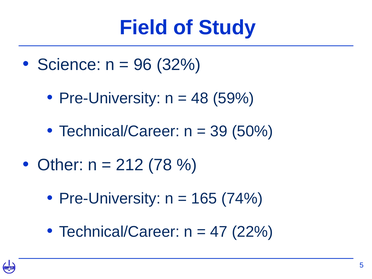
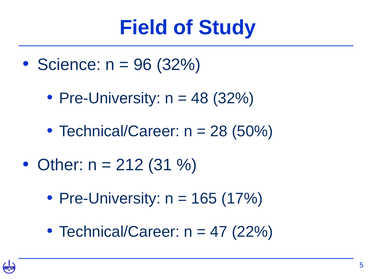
48 59%: 59% -> 32%
39: 39 -> 28
78: 78 -> 31
74%: 74% -> 17%
